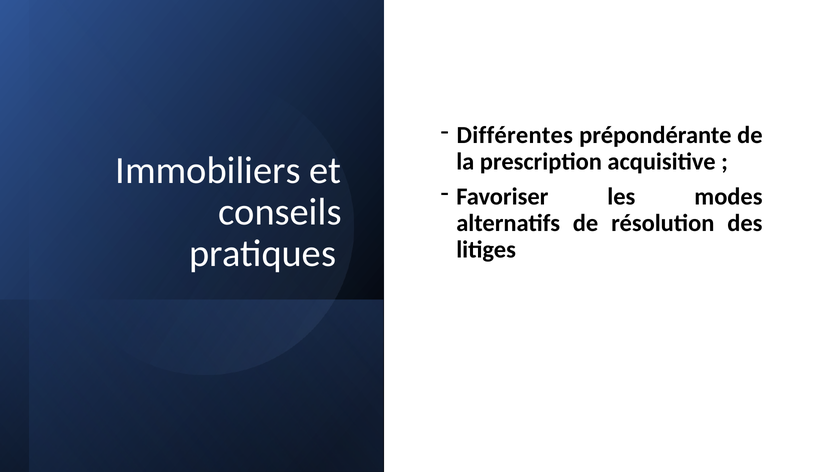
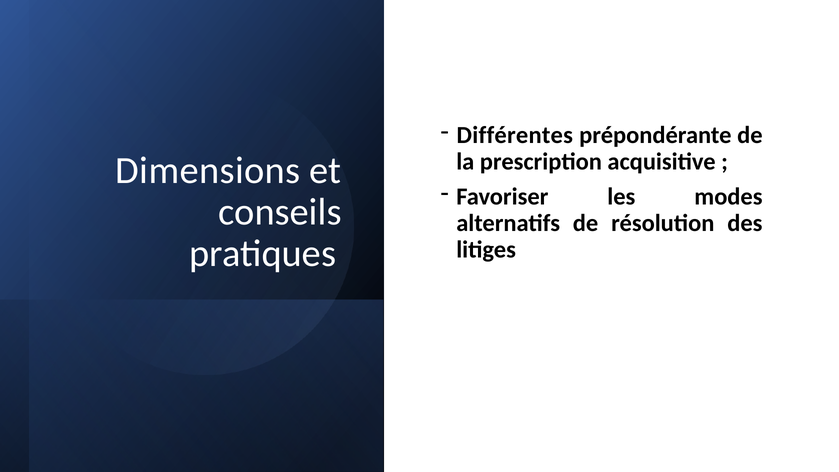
Immobiliers: Immobiliers -> Dimensions
